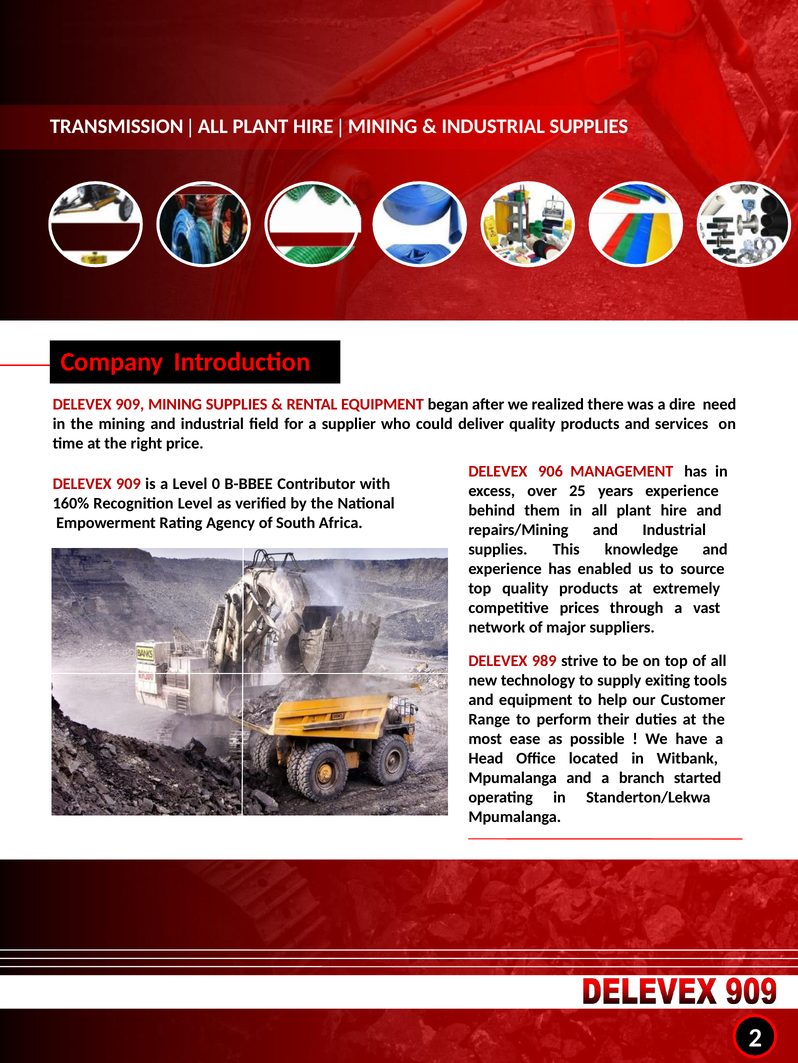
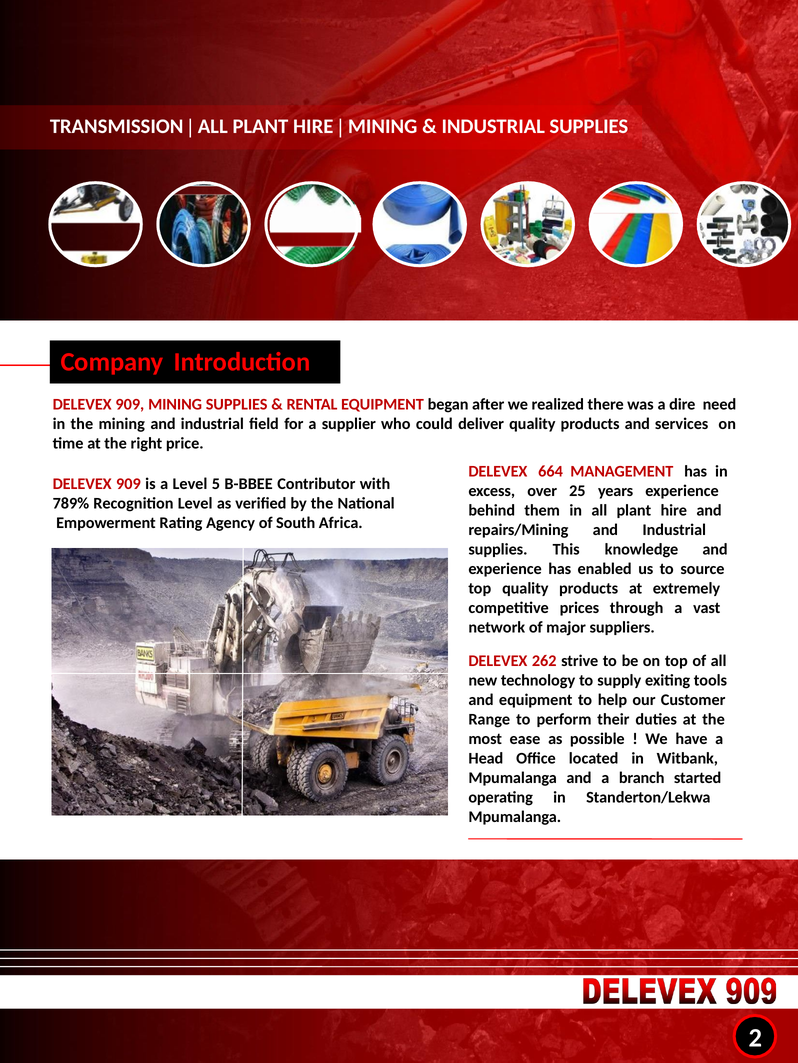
906: 906 -> 664
0: 0 -> 5
160%: 160% -> 789%
989: 989 -> 262
